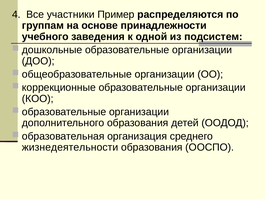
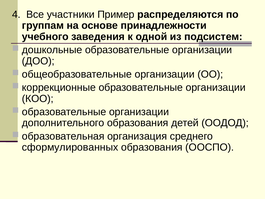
жизнедеятельности: жизнедеятельности -> сформулированных
